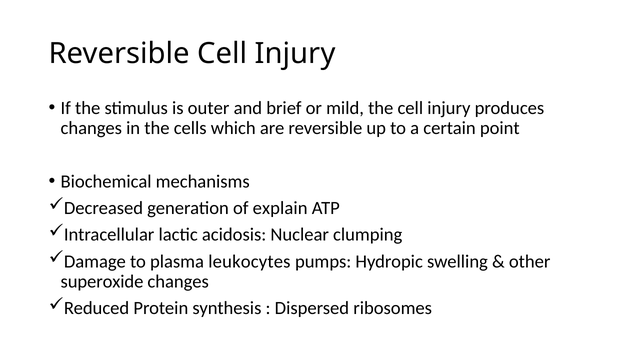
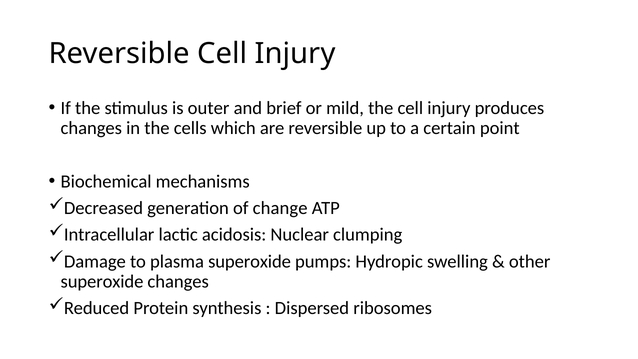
explain: explain -> change
plasma leukocytes: leukocytes -> superoxide
